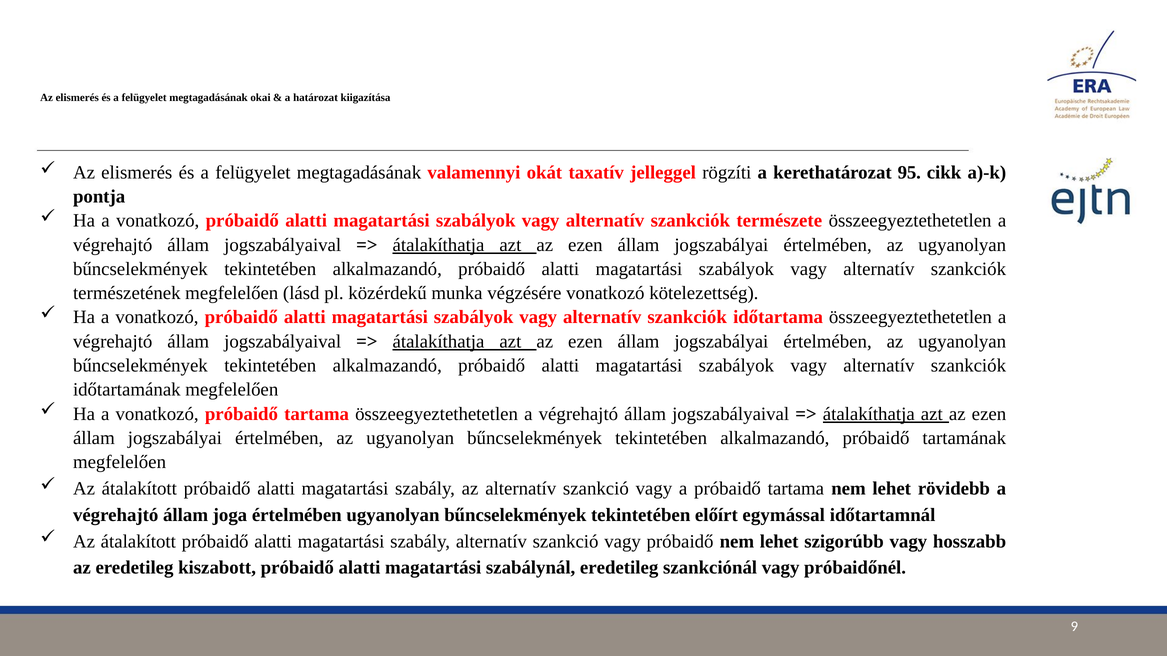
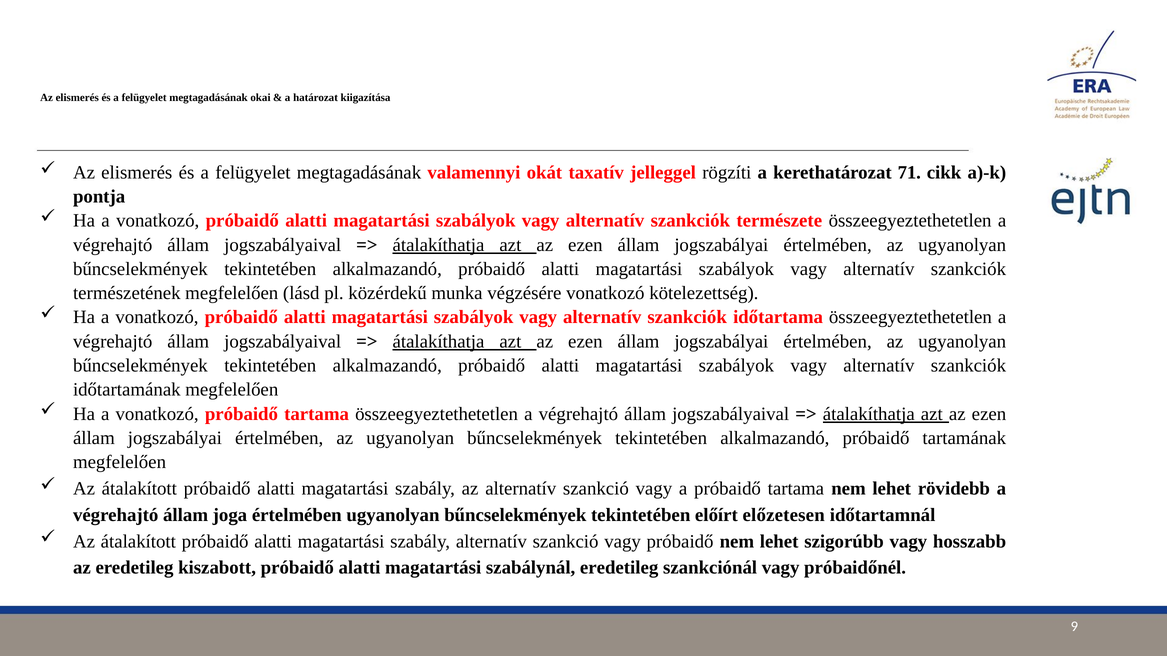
95: 95 -> 71
egymással: egymással -> előzetesen
